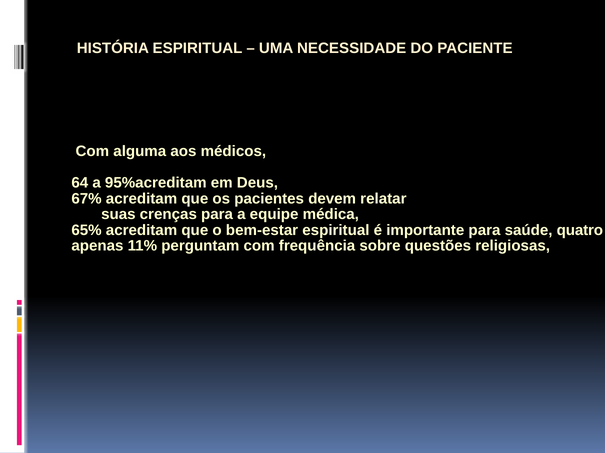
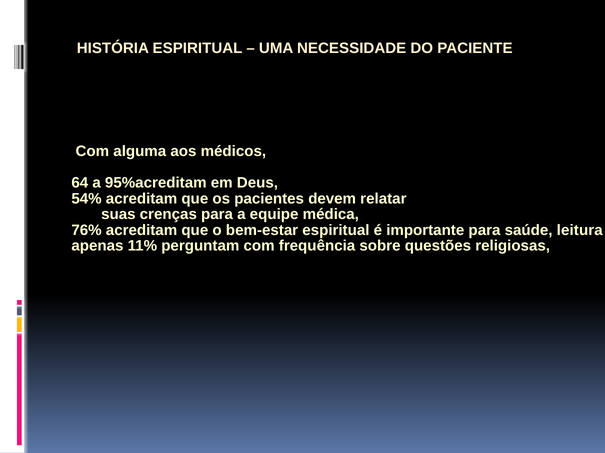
67%: 67% -> 54%
65%: 65% -> 76%
quatro: quatro -> leitura
